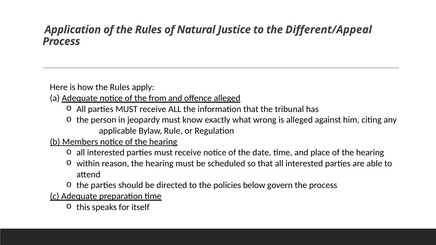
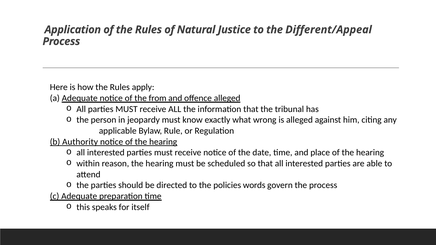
Members: Members -> Authority
below: below -> words
